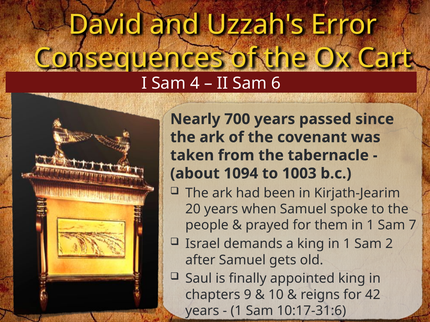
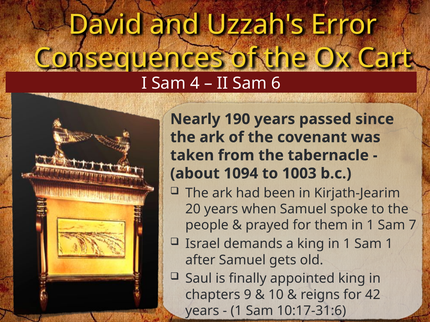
700: 700 -> 190
Sam 2: 2 -> 1
